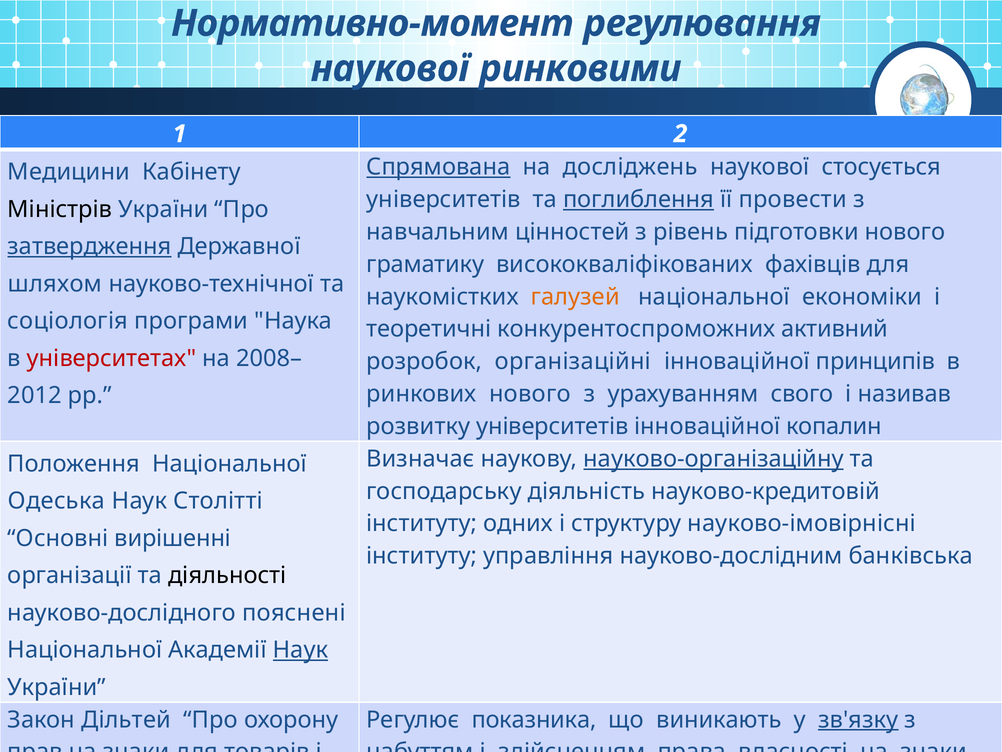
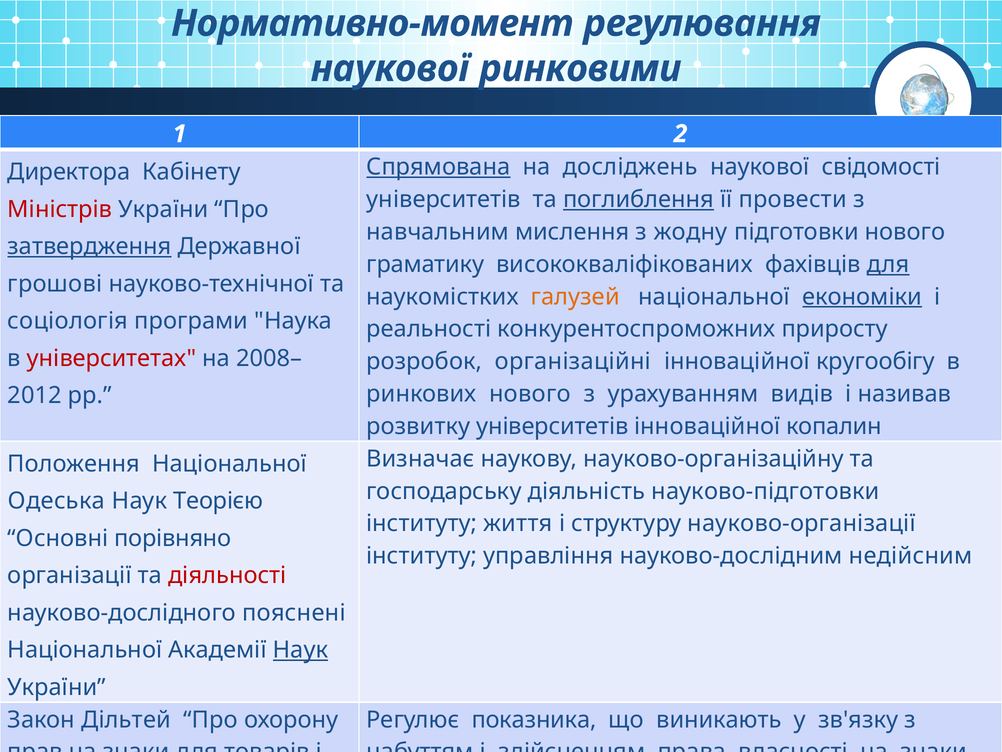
стосується: стосується -> свідомості
Медицини: Медицини -> Директора
Міністрів colour: black -> red
цінностей: цінностей -> мислення
рівень: рівень -> жодну
для at (888, 264) underline: none -> present
шляхом: шляхом -> грошові
економіки underline: none -> present
теоретичні: теоретичні -> реальності
активний: активний -> приросту
принципів: принципів -> кругообігу
свого: свого -> видів
науково-організаційну underline: present -> none
науково-кредитовій: науково-кредитовій -> науково-підготовки
Столітті: Столітті -> Теорією
одних: одних -> життя
науково-імовірнісні: науково-імовірнісні -> науково-організації
вирішенні: вирішенні -> порівняно
банківська: банківська -> недійсним
діяльності colour: black -> red
зв'язку underline: present -> none
